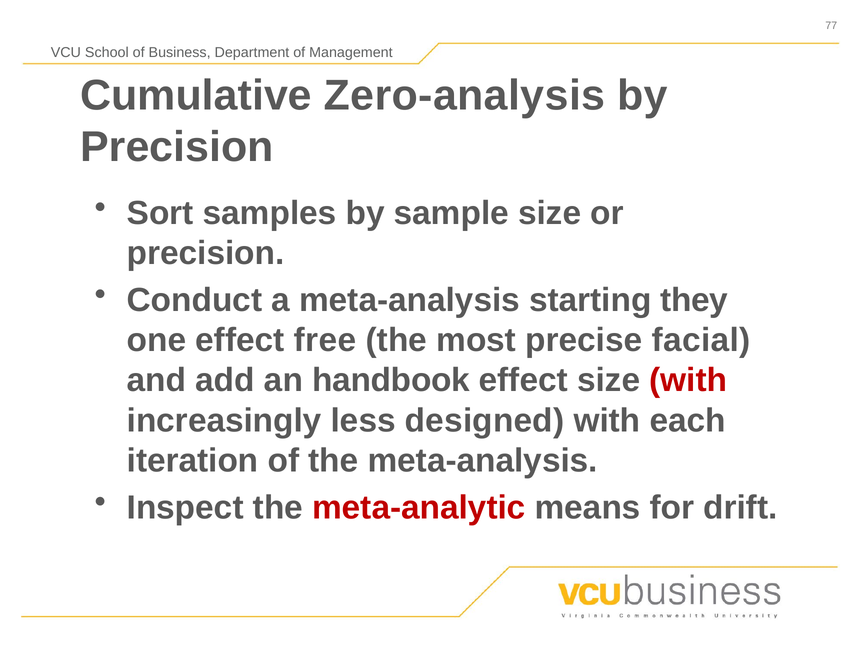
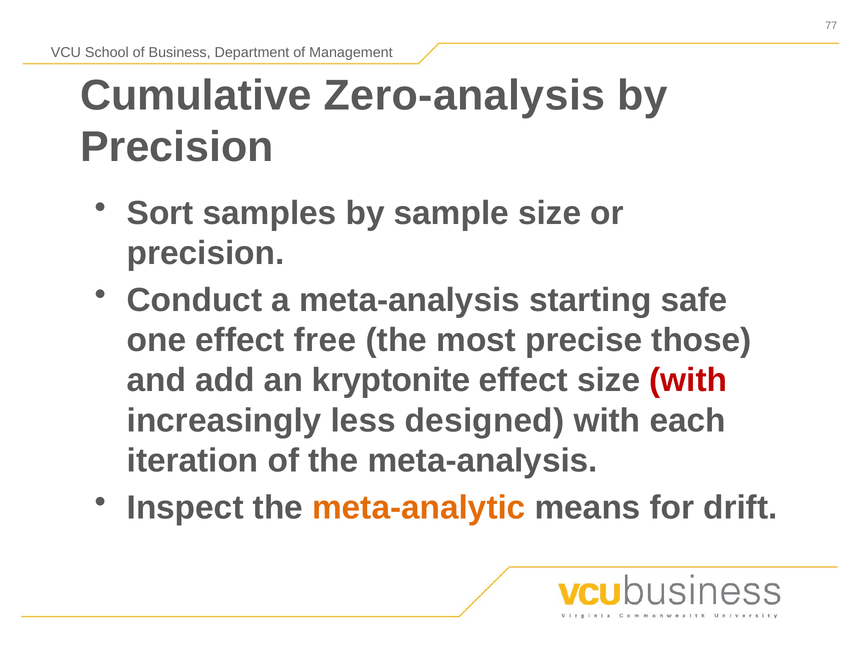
they: they -> safe
facial: facial -> those
handbook: handbook -> kryptonite
meta-analytic colour: red -> orange
